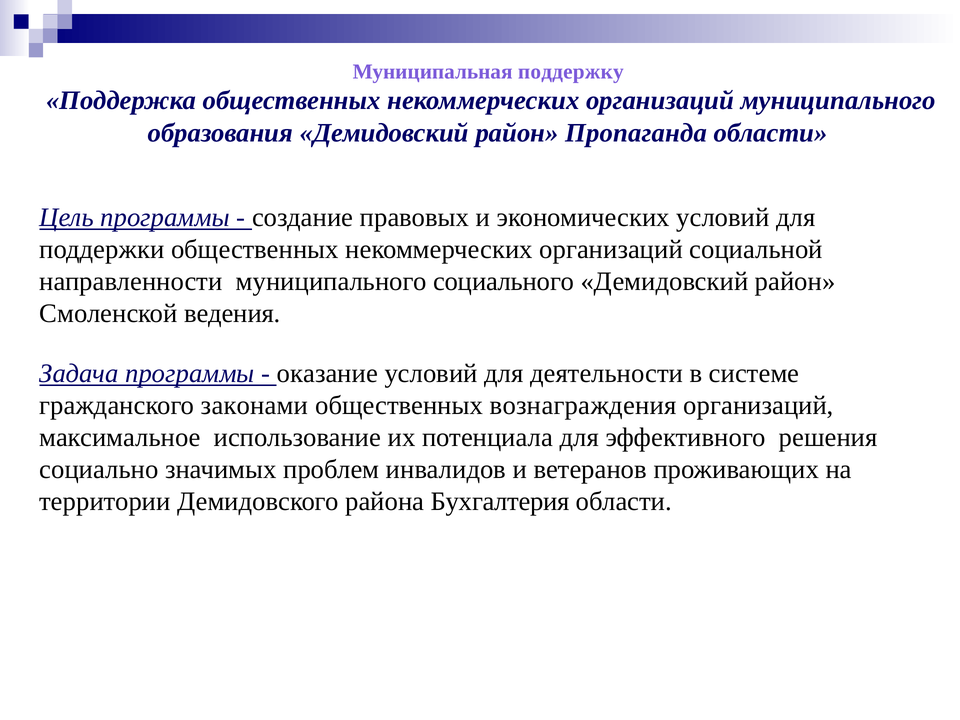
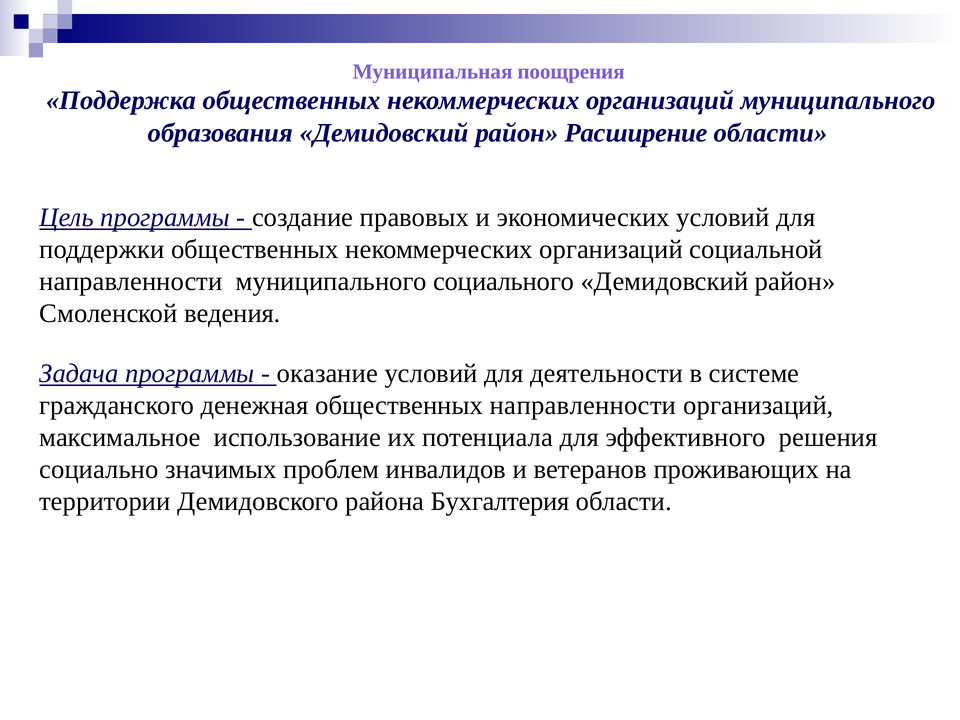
поддержку: поддержку -> поощрения
Пропаганда: Пропаганда -> Расширение
законами: законами -> денежная
общественных вознаграждения: вознаграждения -> направленности
